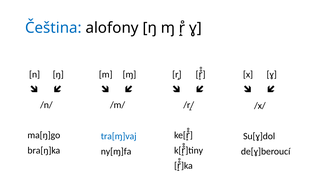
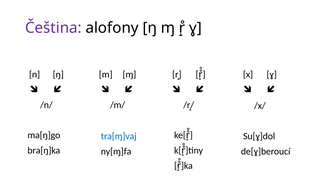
Čeština colour: blue -> purple
